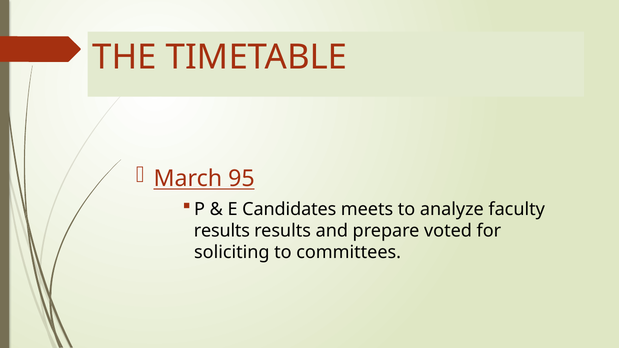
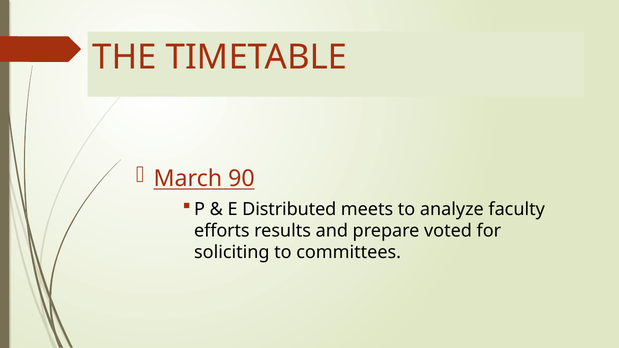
95: 95 -> 90
Candidates: Candidates -> Distributed
results at (222, 231): results -> efforts
